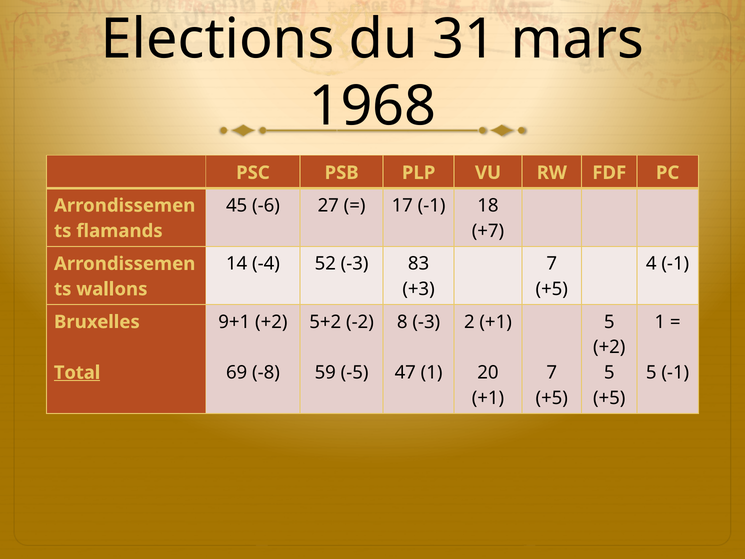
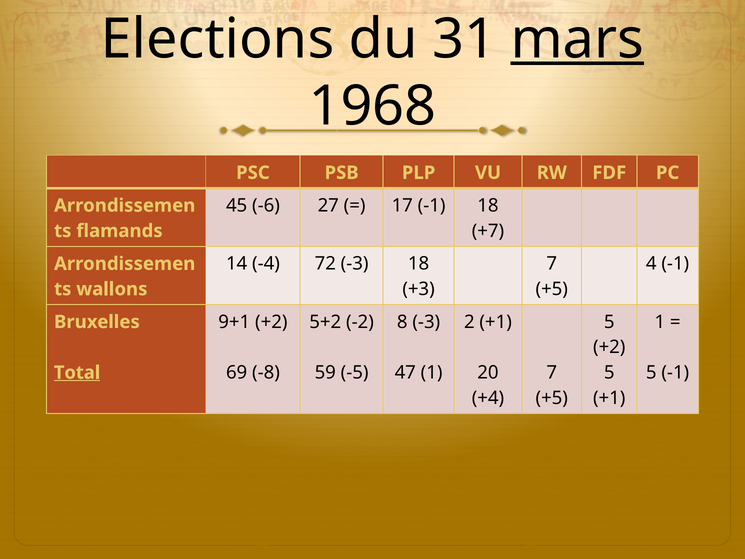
mars underline: none -> present
52: 52 -> 72
-3 83: 83 -> 18
+1 at (488, 398): +1 -> +4
+5 at (609, 398): +5 -> +1
